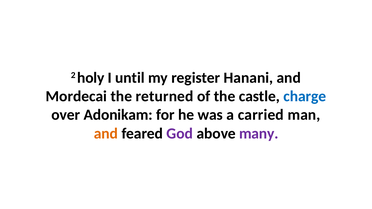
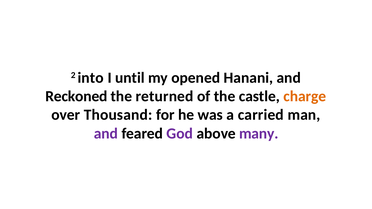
holy: holy -> into
register: register -> opened
Mordecai: Mordecai -> Reckoned
charge colour: blue -> orange
Adonikam: Adonikam -> Thousand
and at (106, 134) colour: orange -> purple
